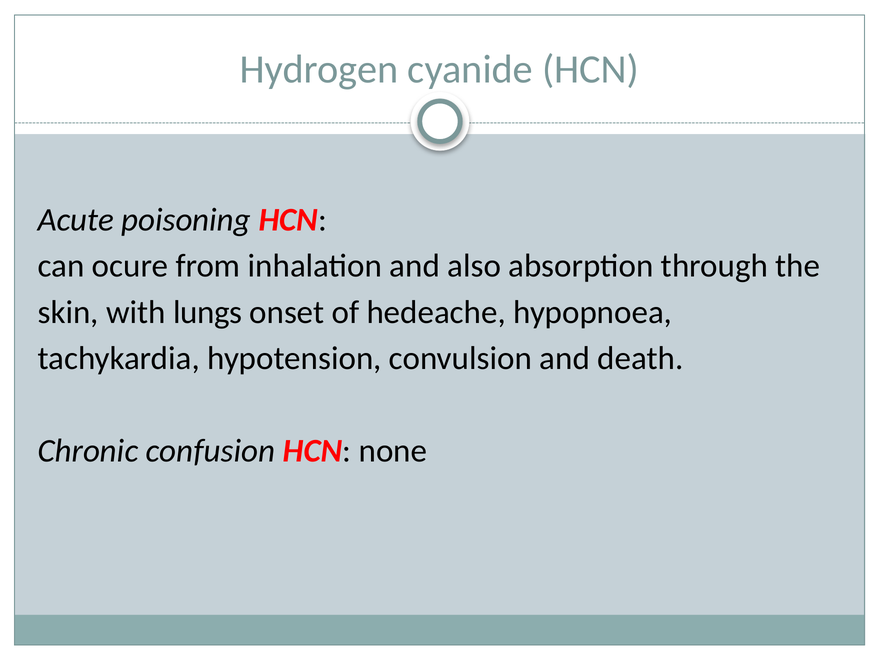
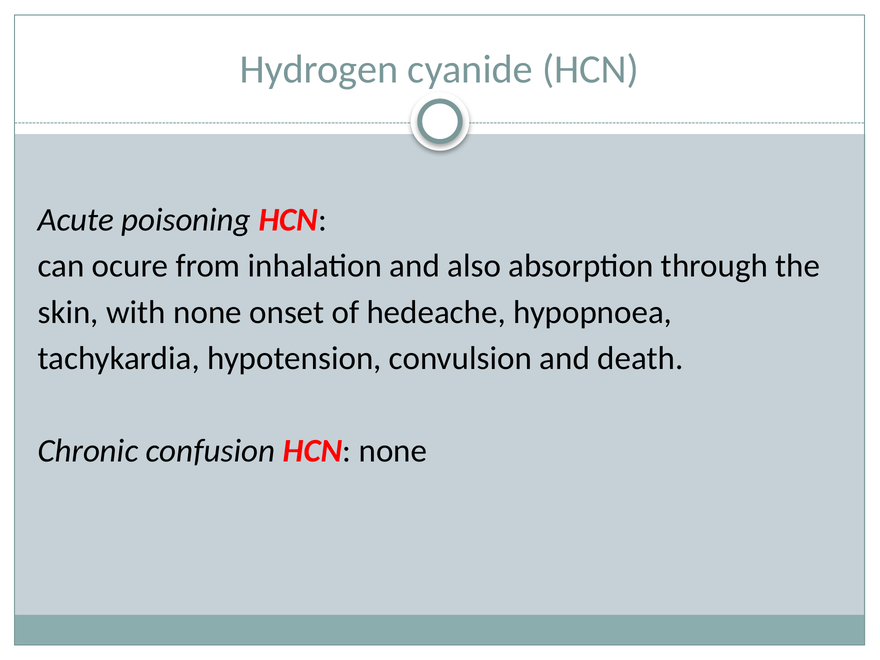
with lungs: lungs -> none
